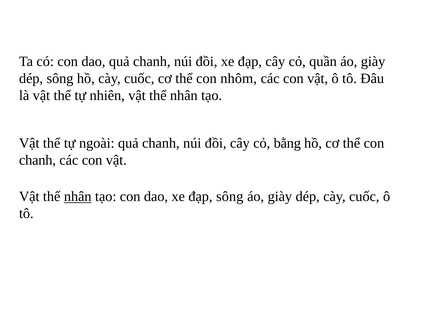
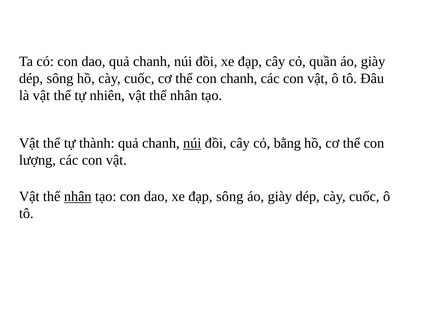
con nhôm: nhôm -> chanh
ngoài: ngoài -> thành
núi at (192, 143) underline: none -> present
chanh at (37, 160): chanh -> lượng
